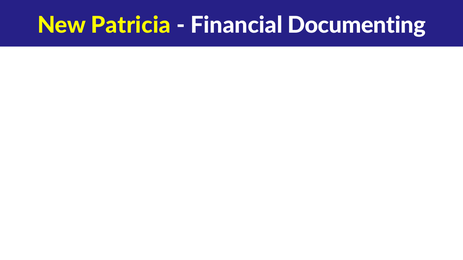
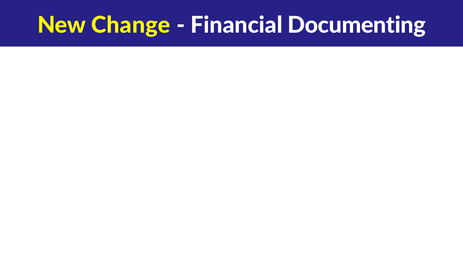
Patricia: Patricia -> Change
